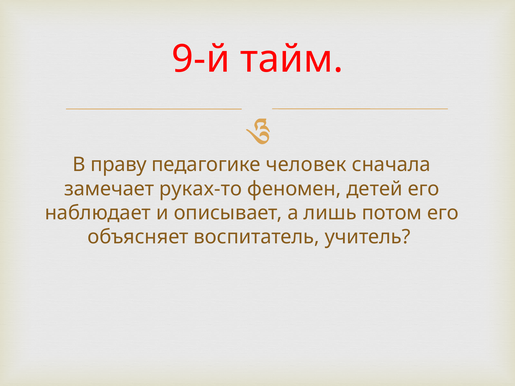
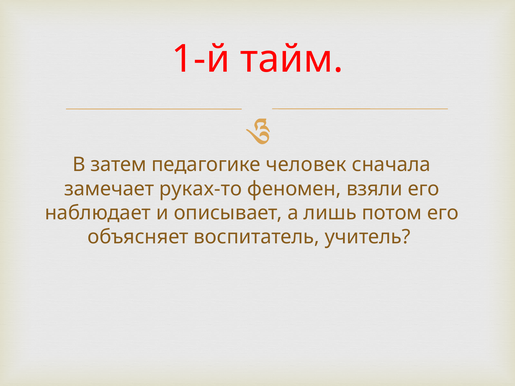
9-й: 9-й -> 1-й
праву: праву -> затем
детей: детей -> взяли
